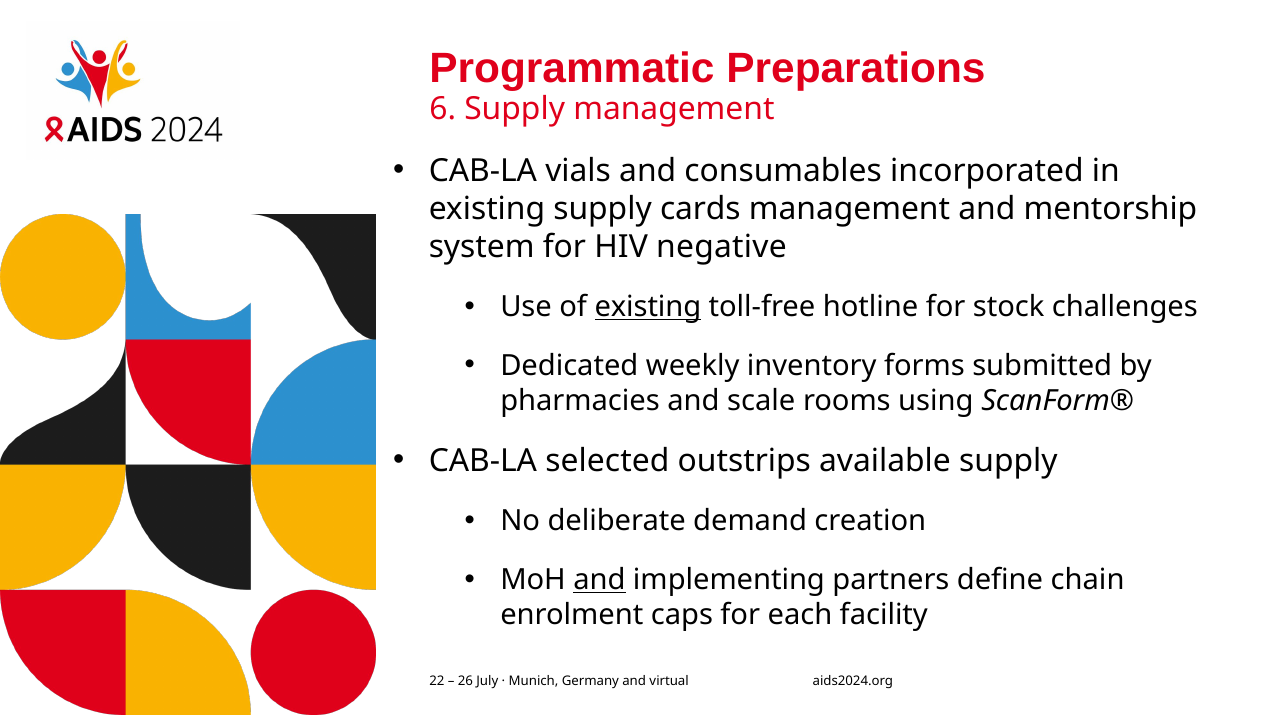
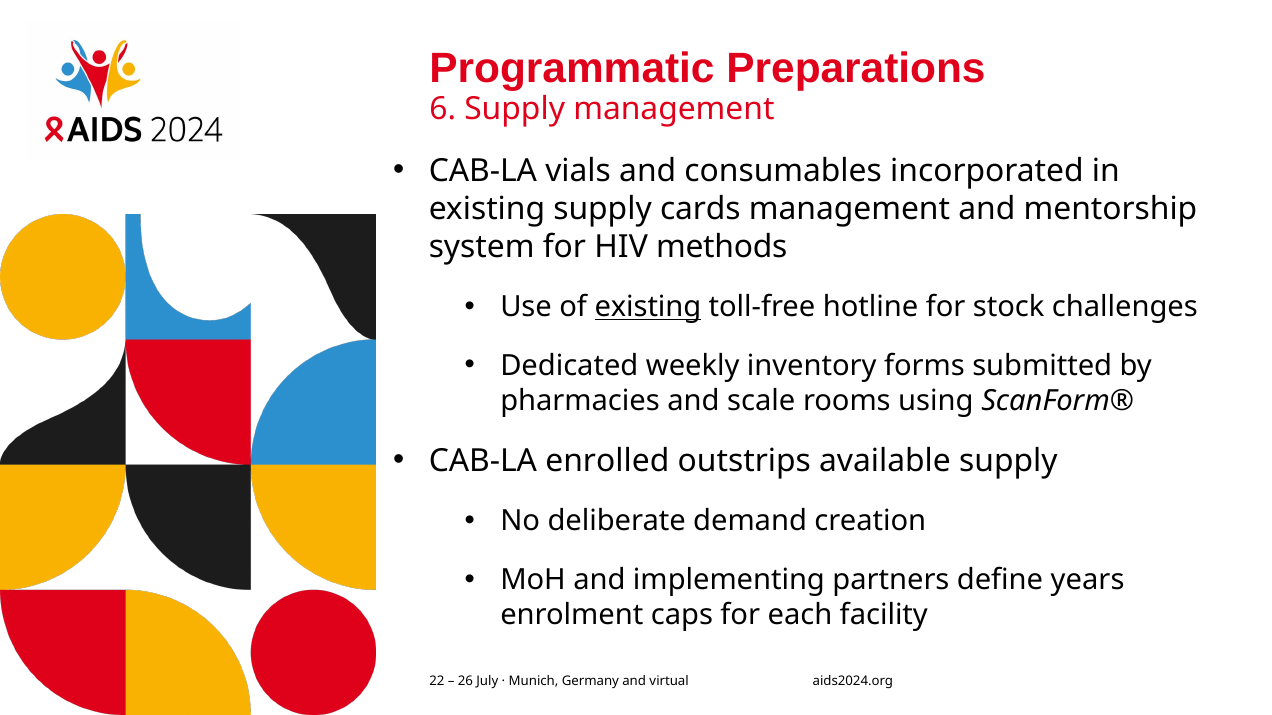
negative: negative -> methods
selected: selected -> enrolled
and at (599, 580) underline: present -> none
chain: chain -> years
